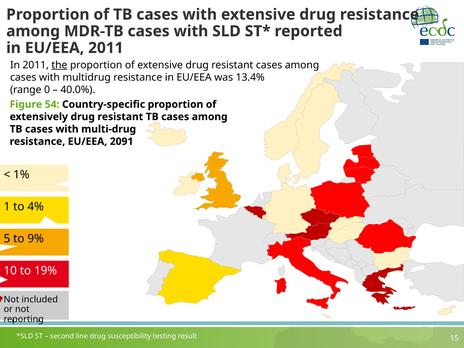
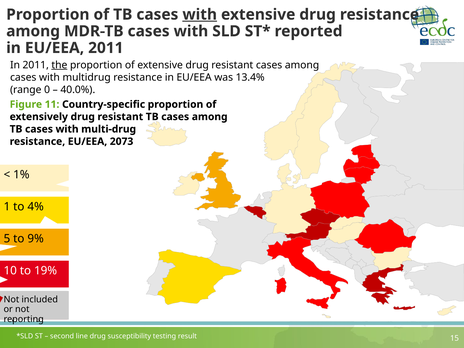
with at (200, 14) underline: none -> present
54: 54 -> 11
2091: 2091 -> 2073
